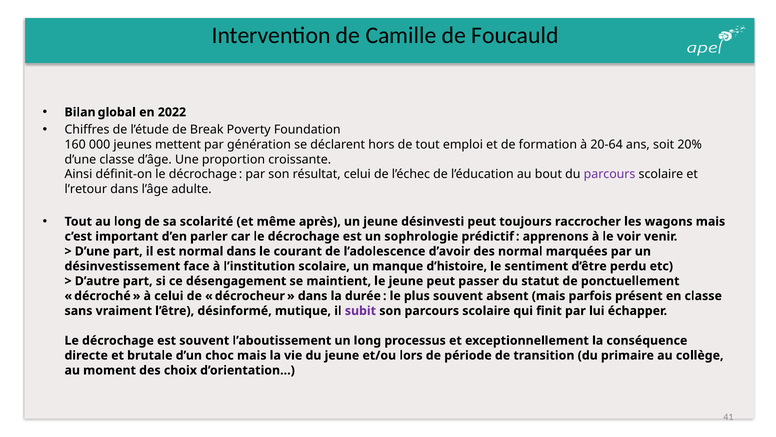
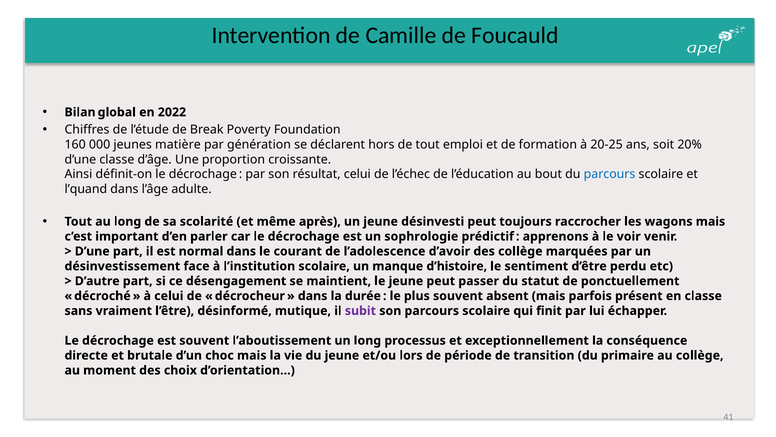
mettent: mettent -> matière
20-64: 20-64 -> 20-25
parcours at (610, 174) colour: purple -> blue
l’retour: l’retour -> l’quand
des normal: normal -> collège
